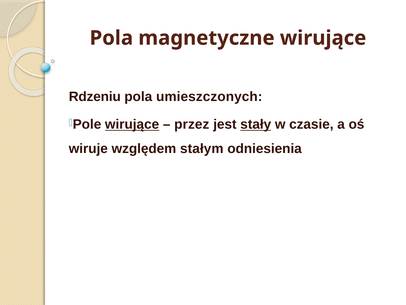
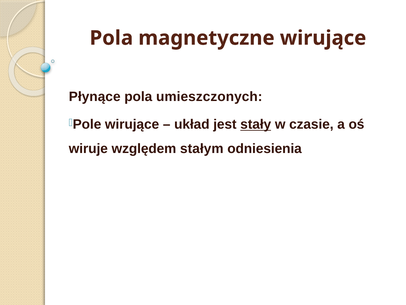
Rdzeniu: Rdzeniu -> Płynące
wirujące at (132, 124) underline: present -> none
przez: przez -> układ
